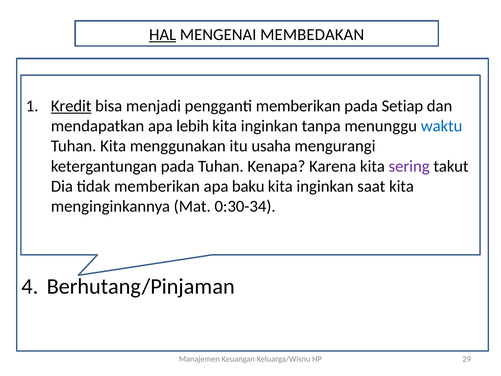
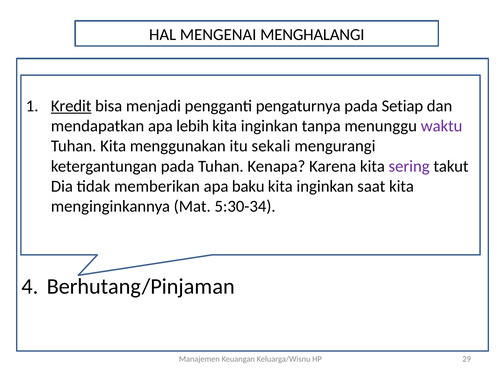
HAL underline: present -> none
MEMBEDAKAN: MEMBEDAKAN -> MENGHALANGI
pengganti memberikan: memberikan -> pengaturnya
waktu colour: blue -> purple
usaha: usaha -> sekali
0:30-34: 0:30-34 -> 5:30-34
